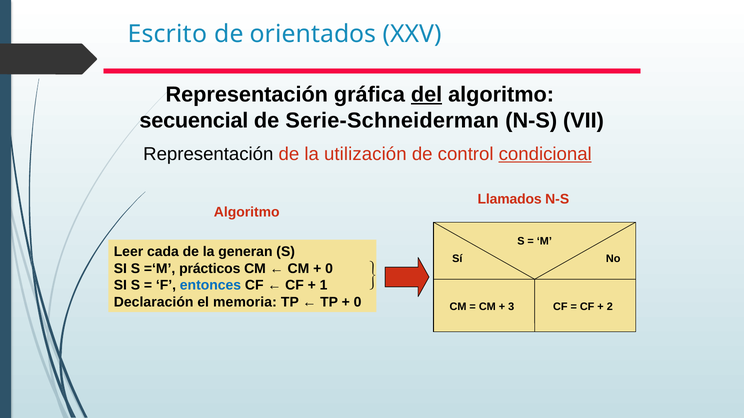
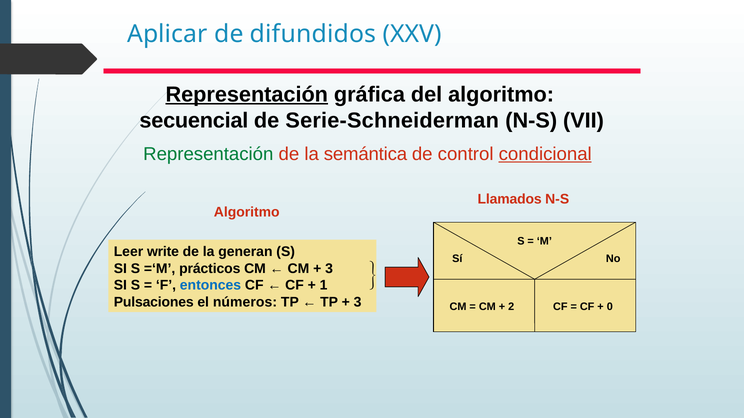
Escrito: Escrito -> Aplicar
orientados: orientados -> difundidos
Representación at (247, 95) underline: none -> present
del underline: present -> none
Representación at (208, 154) colour: black -> green
utilización: utilización -> semántica
cada: cada -> write
0 at (329, 269): 0 -> 3
Declaración: Declaración -> Pulsaciones
memoria: memoria -> números
0 at (358, 302): 0 -> 3
3: 3 -> 2
2: 2 -> 0
